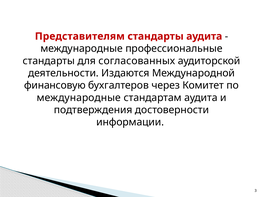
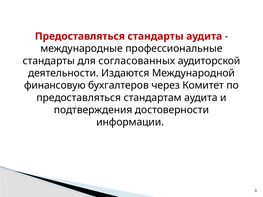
Представителям at (80, 36): Представителям -> Предоставляться
международные at (79, 98): международные -> предоставляться
